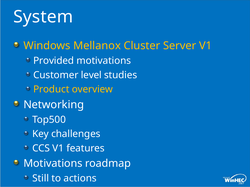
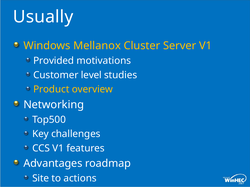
System: System -> Usually
Motivations at (53, 164): Motivations -> Advantages
Still: Still -> Site
